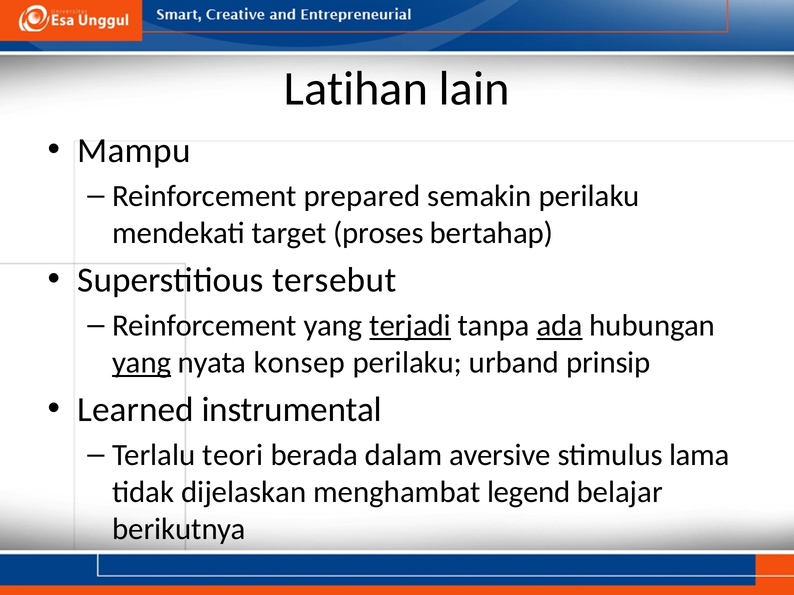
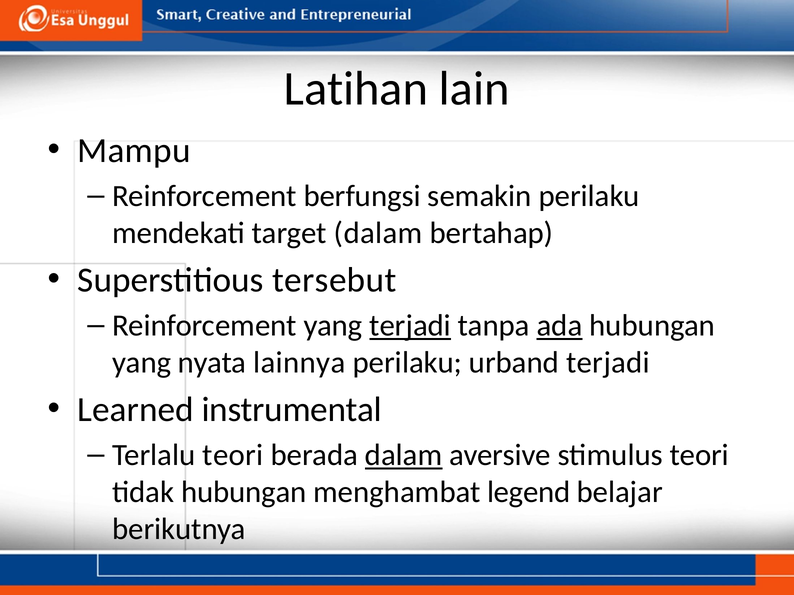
prepared: prepared -> berfungsi
target proses: proses -> dalam
yang at (142, 363) underline: present -> none
konsep: konsep -> lainnya
urband prinsip: prinsip -> terjadi
dalam at (404, 455) underline: none -> present
stimulus lama: lama -> teori
tidak dijelaskan: dijelaskan -> hubungan
